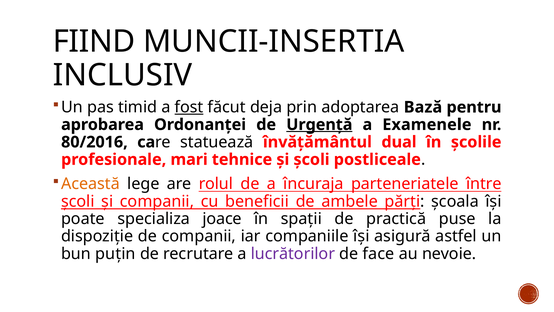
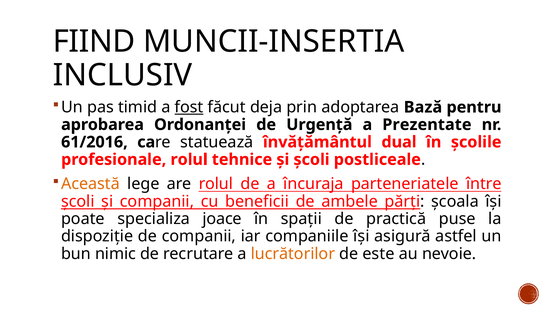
Urgenţă underline: present -> none
Examenele: Examenele -> Prezentate
80/2016: 80/2016 -> 61/2016
profesionale mari: mari -> rolul
puţin: puţin -> nimic
lucrătorilor colour: purple -> orange
face: face -> este
